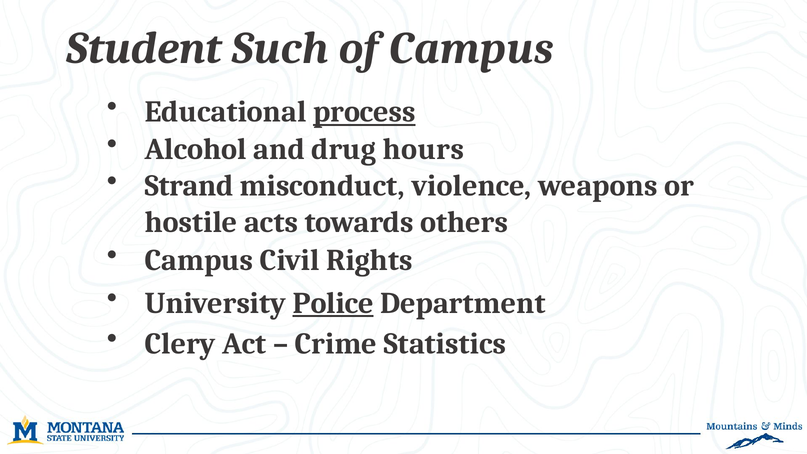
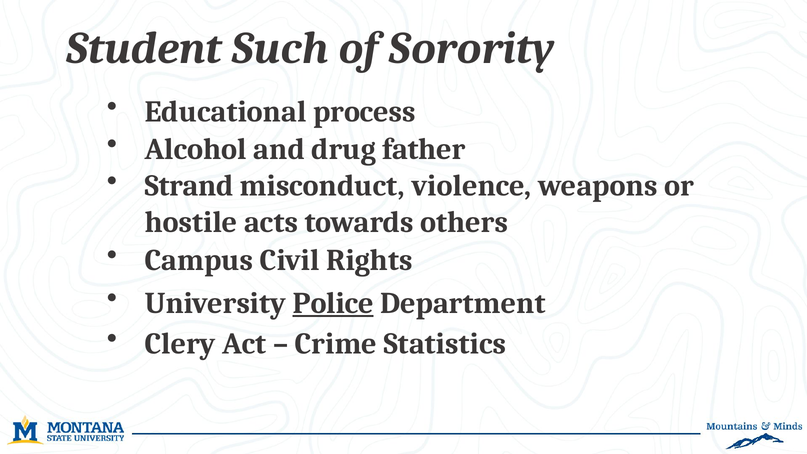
of Campus: Campus -> Sorority
process underline: present -> none
hours: hours -> father
